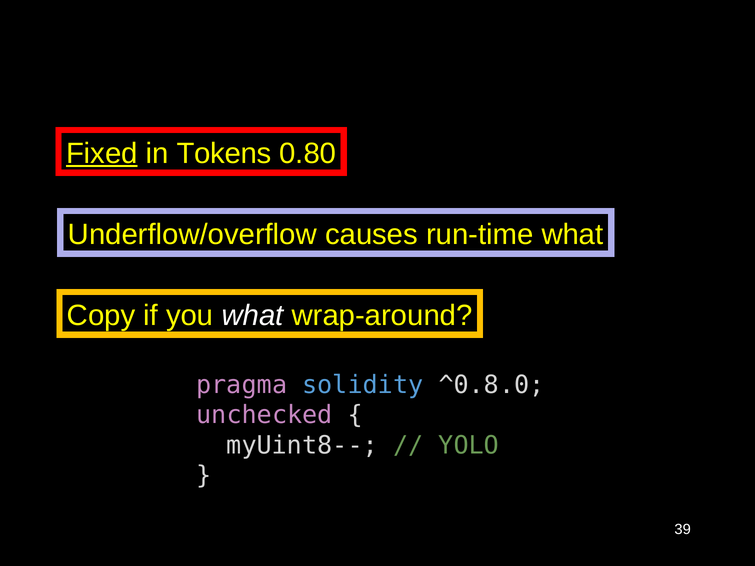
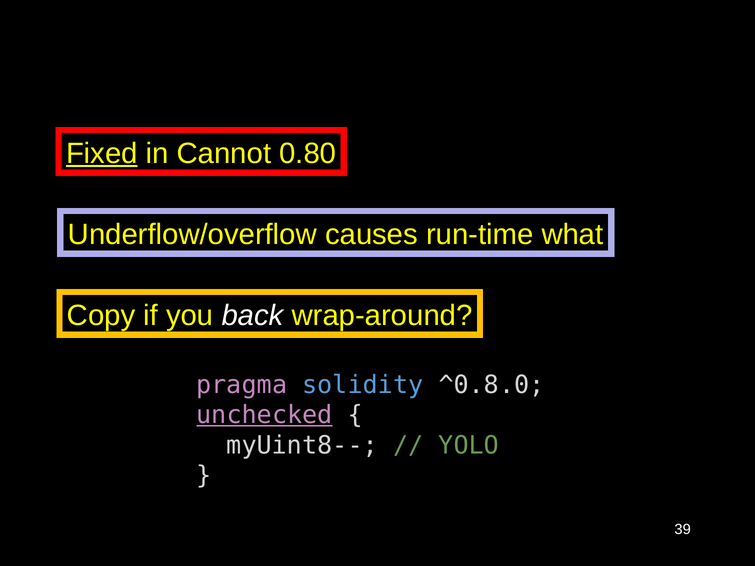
Tokens: Tokens -> Cannot
you what: what -> back
unchecked underline: none -> present
